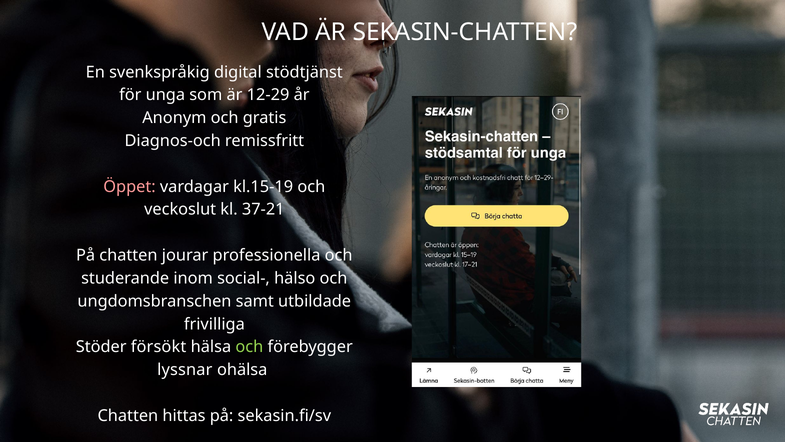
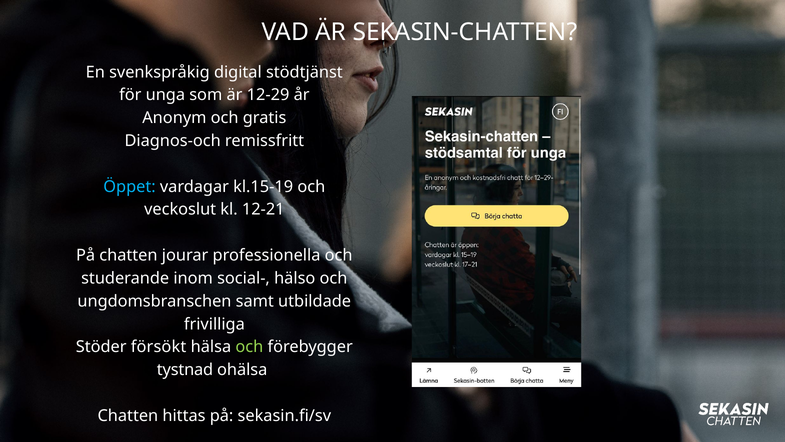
Öppet colour: pink -> light blue
37-21: 37-21 -> 12-21
lyssnar: lyssnar -> tystnad
